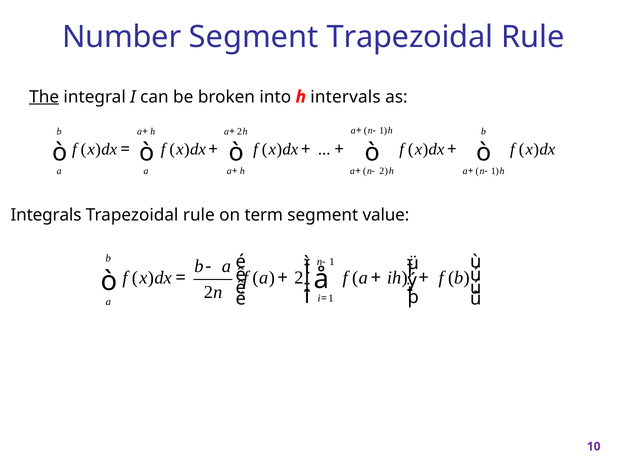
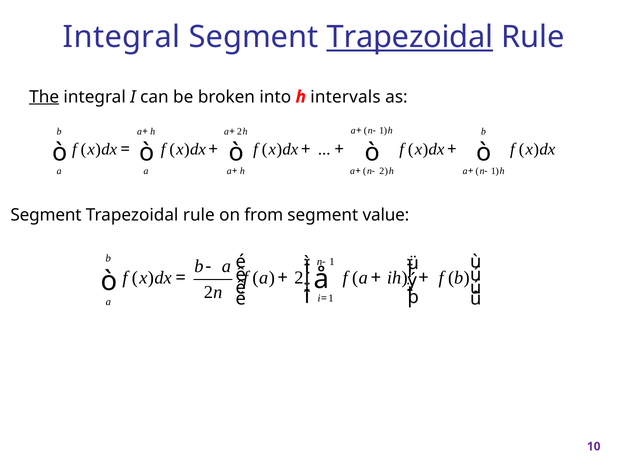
Number at (122, 37): Number -> Integral
Trapezoidal at (410, 37) underline: none -> present
Integrals at (46, 215): Integrals -> Segment
term: term -> from
